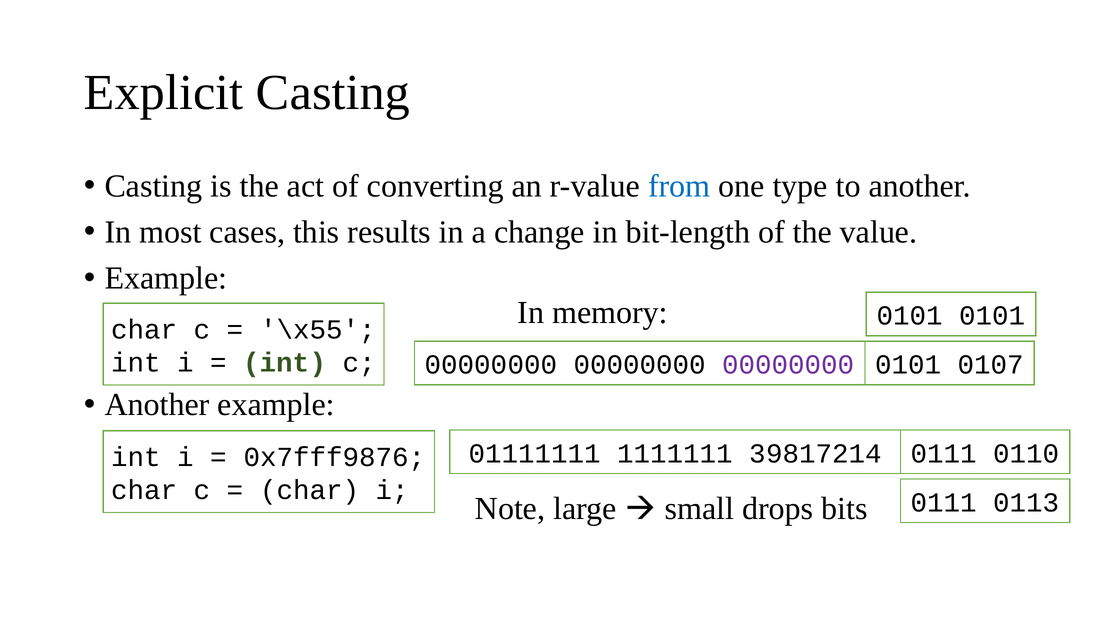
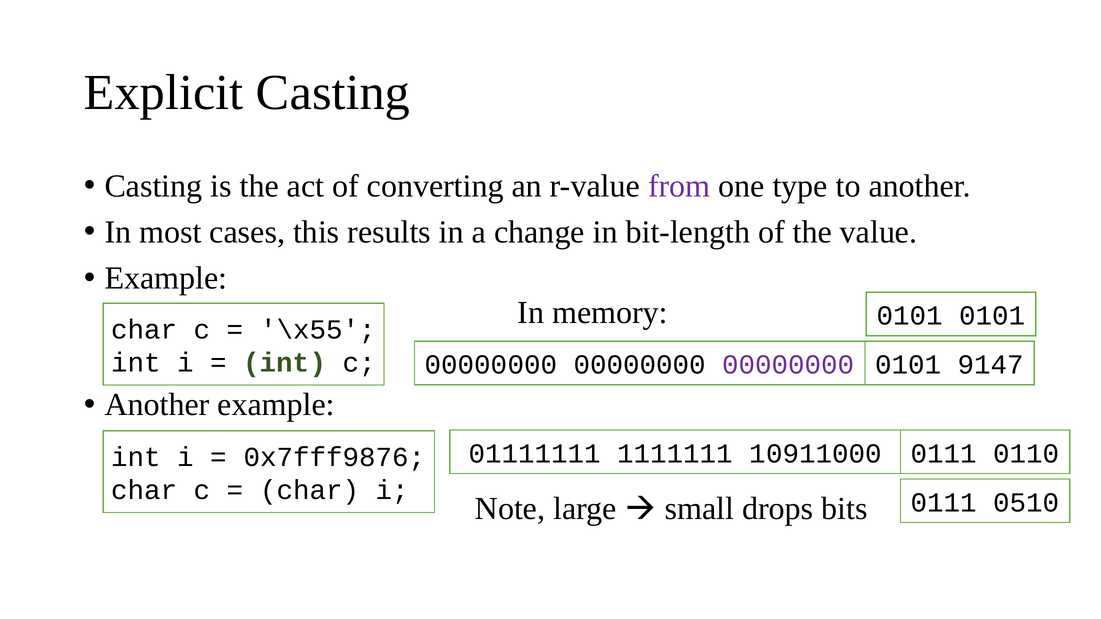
from colour: blue -> purple
0107: 0107 -> 9147
39817214: 39817214 -> 10911000
0113: 0113 -> 0510
